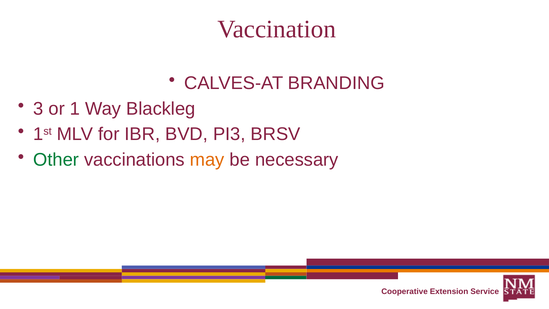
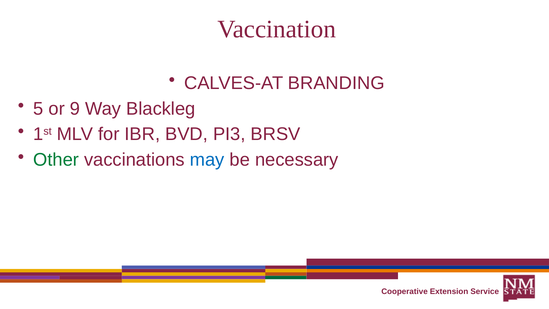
3: 3 -> 5
1: 1 -> 9
may colour: orange -> blue
